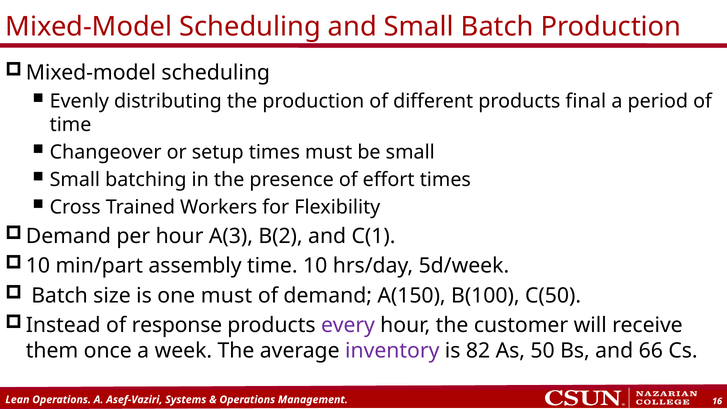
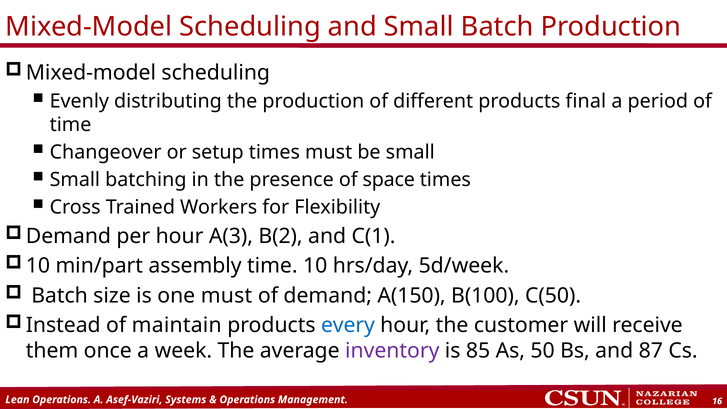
effort: effort -> space
response: response -> maintain
every colour: purple -> blue
82: 82 -> 85
66: 66 -> 87
